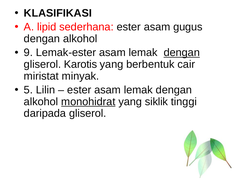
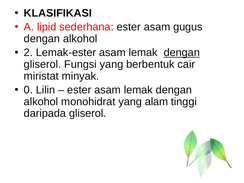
9: 9 -> 2
Karotis: Karotis -> Fungsi
5: 5 -> 0
monohidrat underline: present -> none
siklik: siklik -> alam
